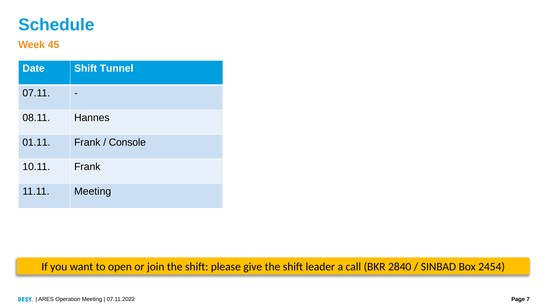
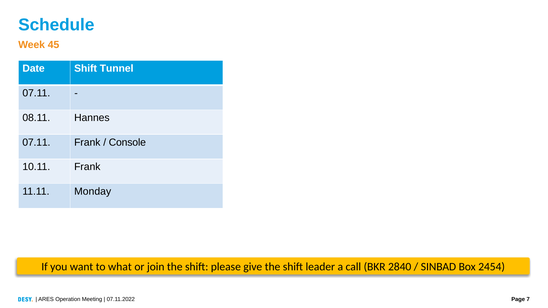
01.11 at (36, 142): 01.11 -> 07.11
11.11 Meeting: Meeting -> Monday
open: open -> what
